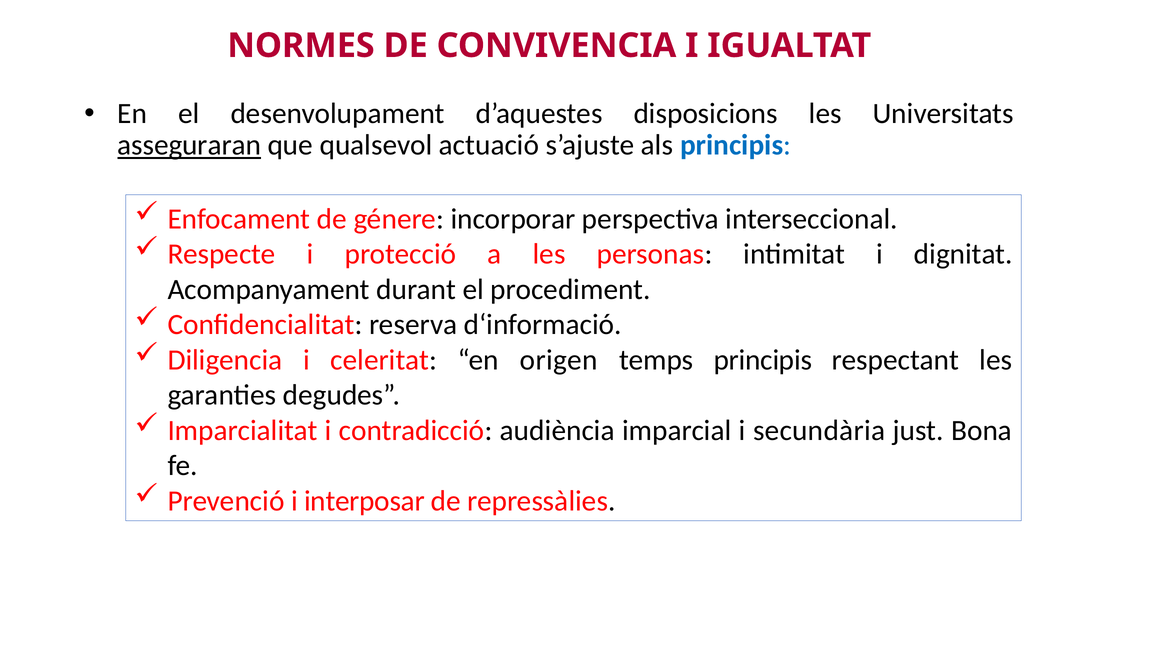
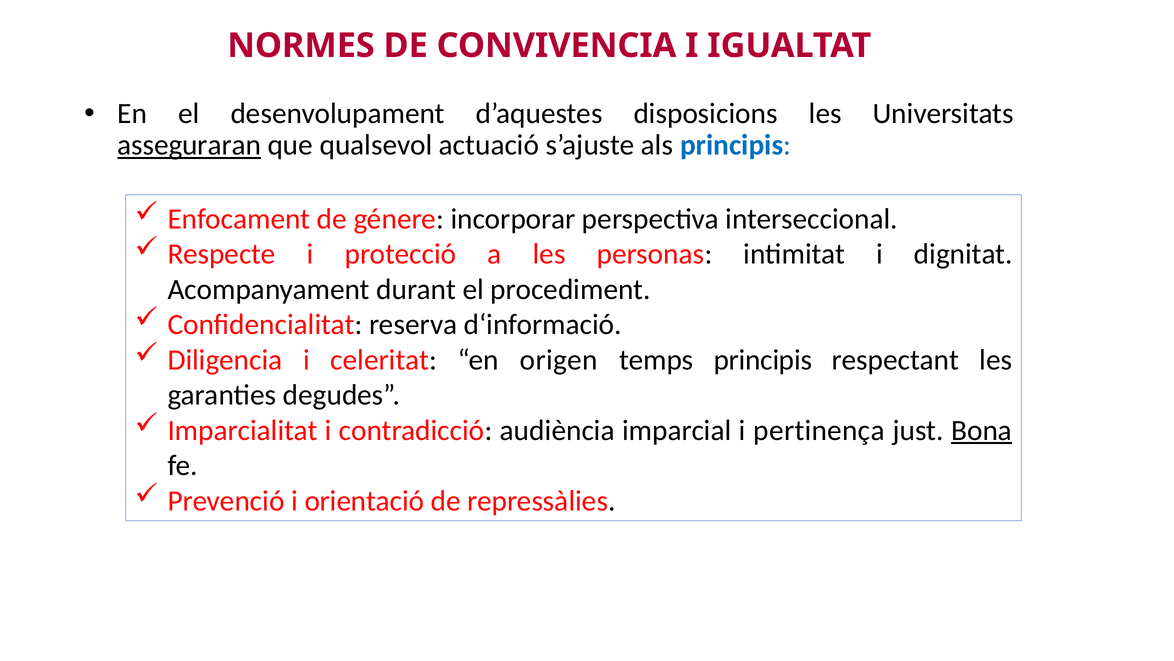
secundària: secundària -> pertinença
Bona underline: none -> present
interposar: interposar -> orientació
